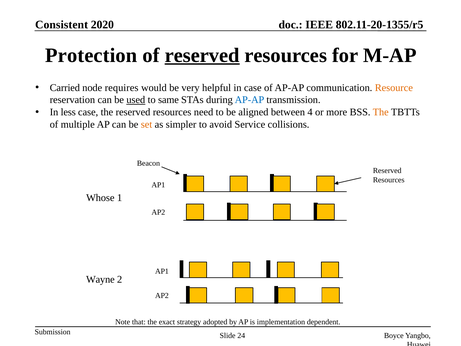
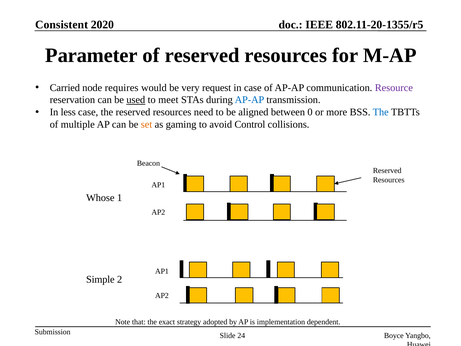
Protection: Protection -> Parameter
reserved at (202, 55) underline: present -> none
helpful: helpful -> request
Resource colour: orange -> purple
same: same -> meet
4: 4 -> 0
The at (381, 112) colour: orange -> blue
simpler: simpler -> gaming
Service: Service -> Control
Wayne: Wayne -> Simple
